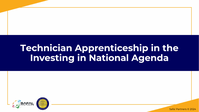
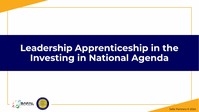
Technician: Technician -> Leadership
